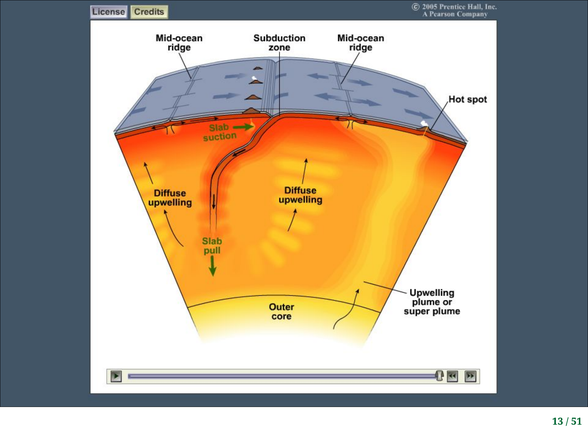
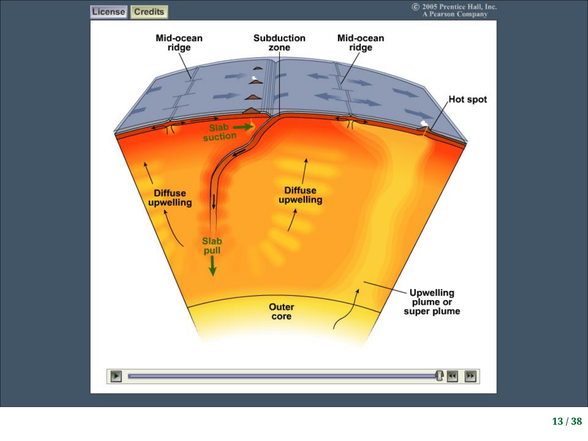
51: 51 -> 38
